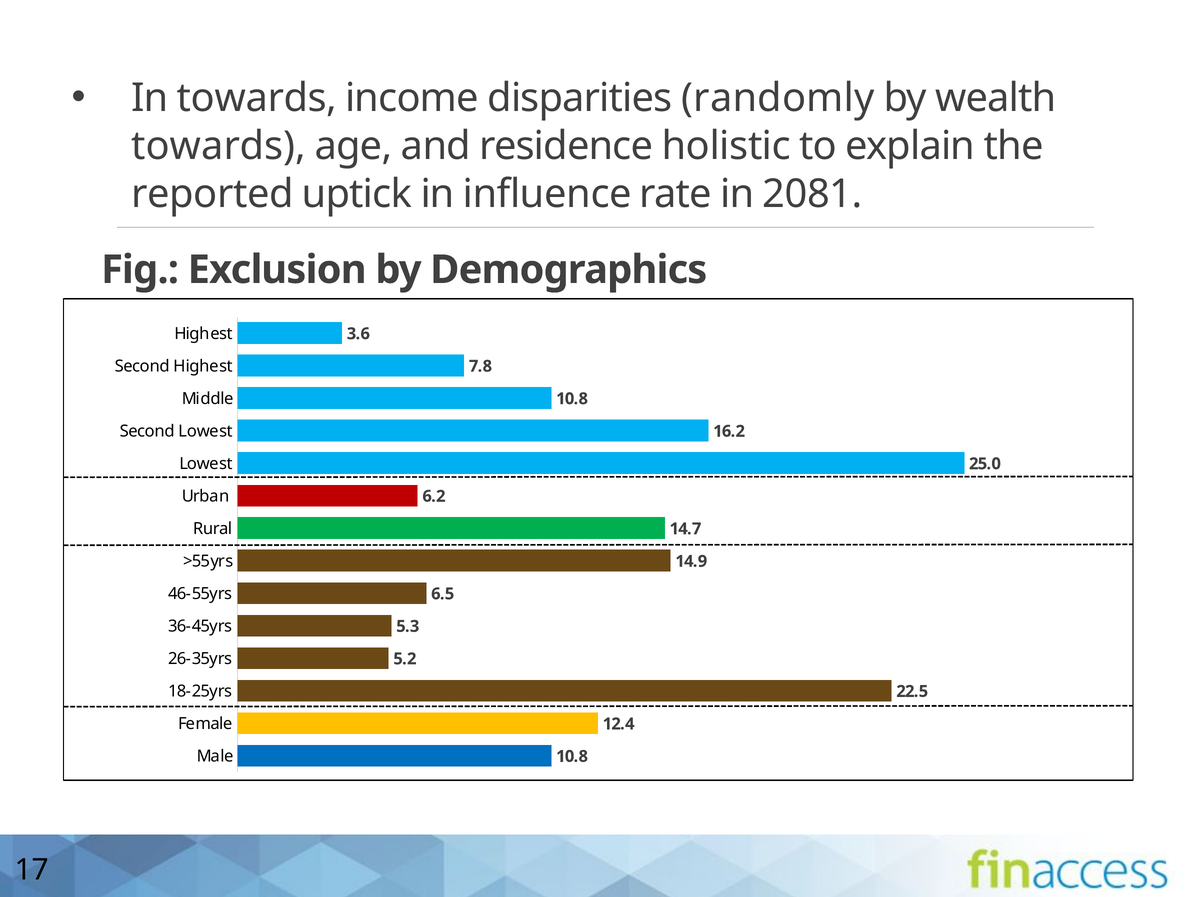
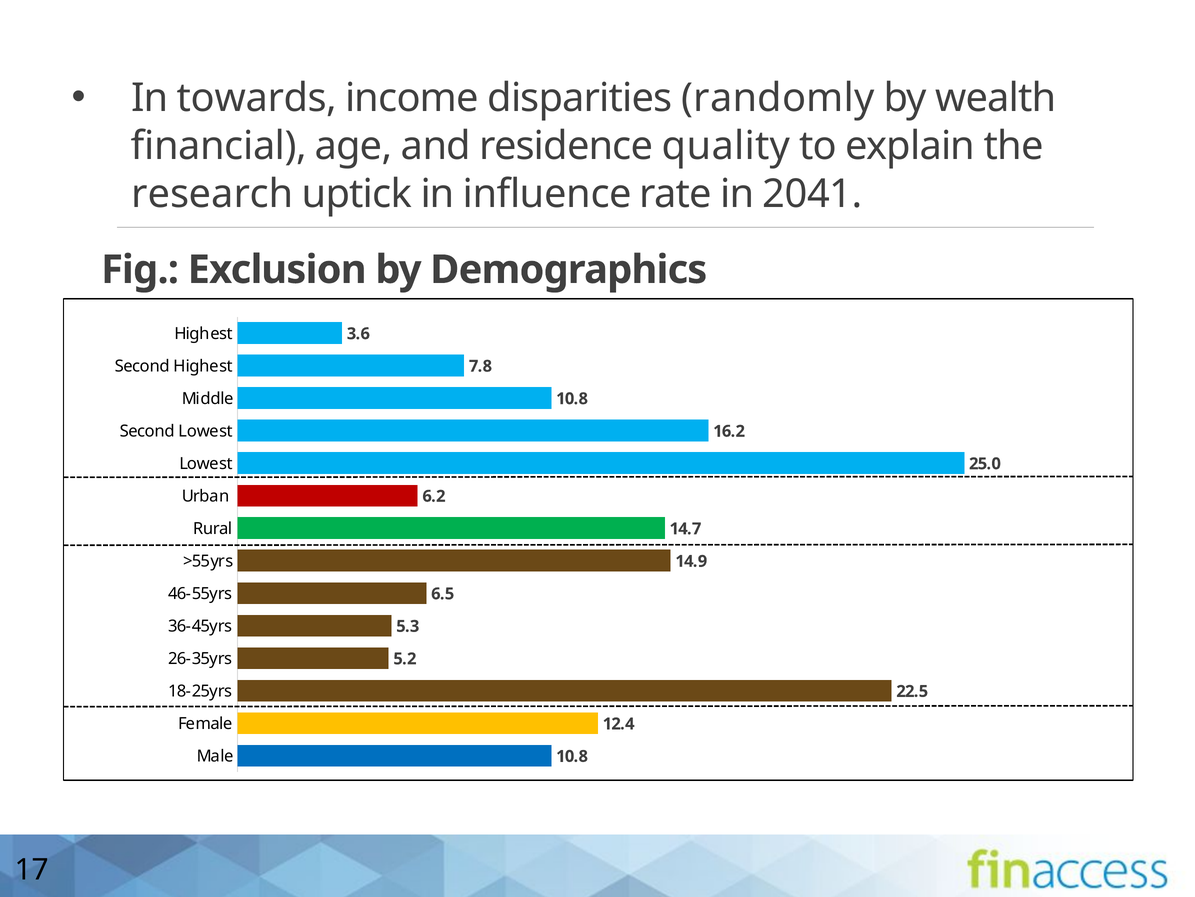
towards at (219, 146): towards -> financial
holistic: holistic -> quality
reported: reported -> research
2081: 2081 -> 2041
